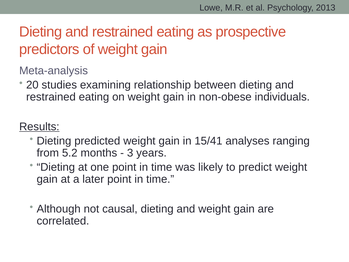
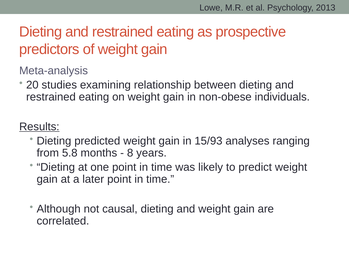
15/41: 15/41 -> 15/93
5.2: 5.2 -> 5.8
3: 3 -> 8
